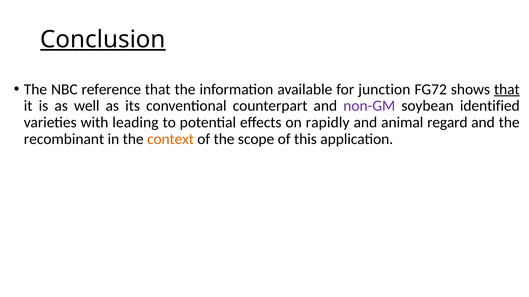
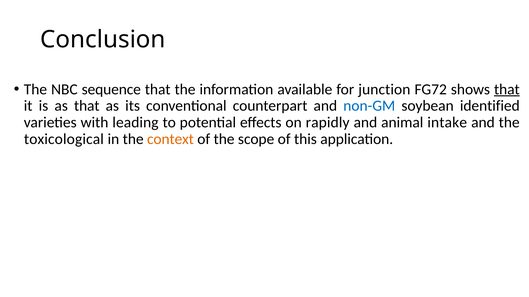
Conclusion underline: present -> none
reference: reference -> sequence
as well: well -> that
non-GM colour: purple -> blue
regard: regard -> intake
recombinant: recombinant -> toxicological
